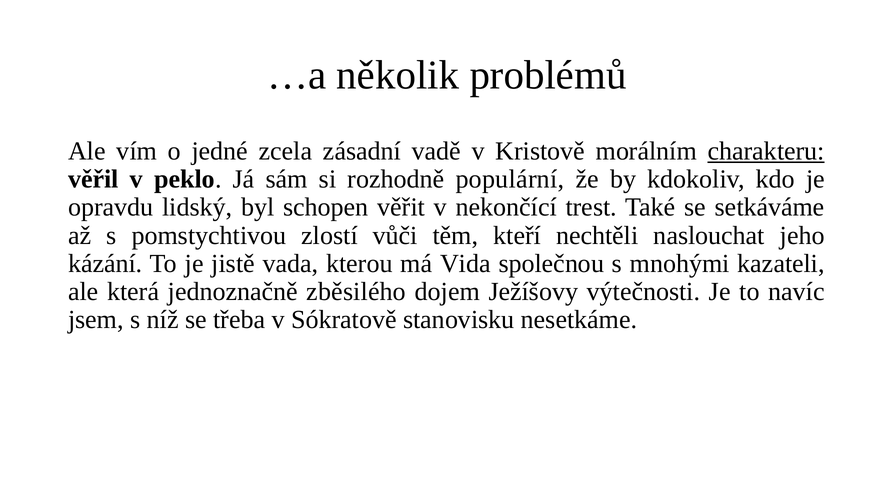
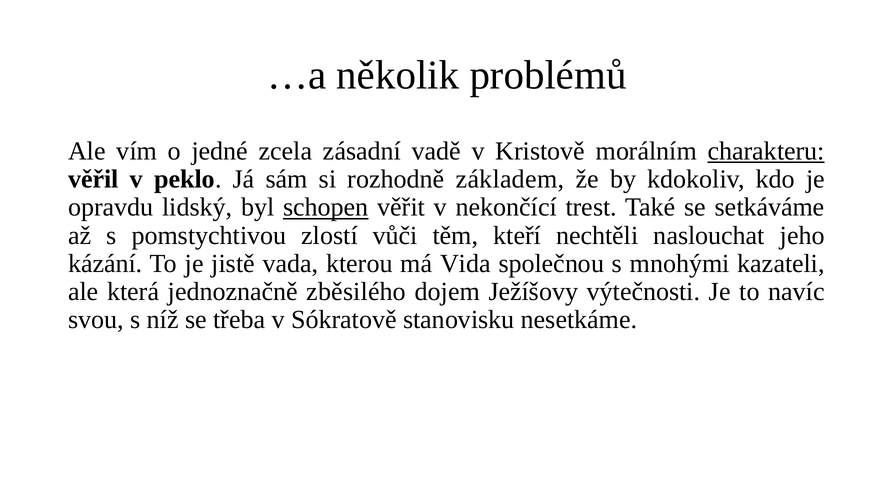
populární: populární -> základem
schopen underline: none -> present
jsem: jsem -> svou
